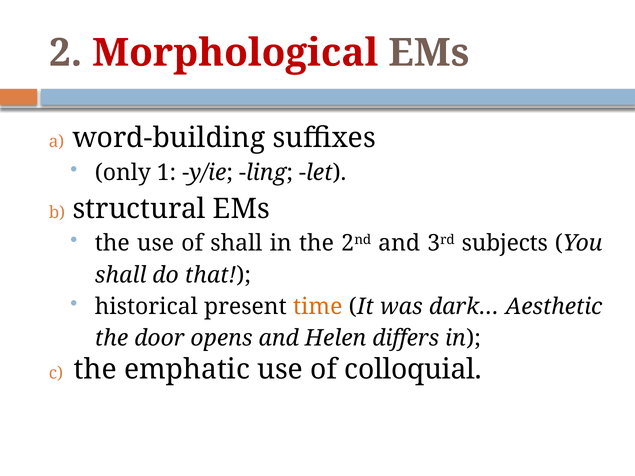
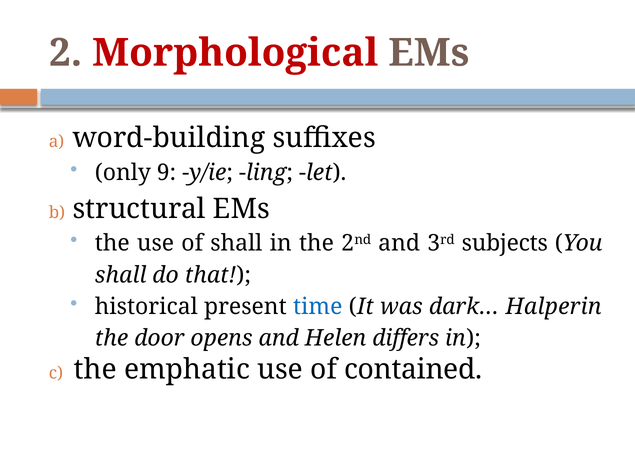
1: 1 -> 9
time colour: orange -> blue
Aesthetic: Aesthetic -> Halperin
colloquial: colloquial -> contained
